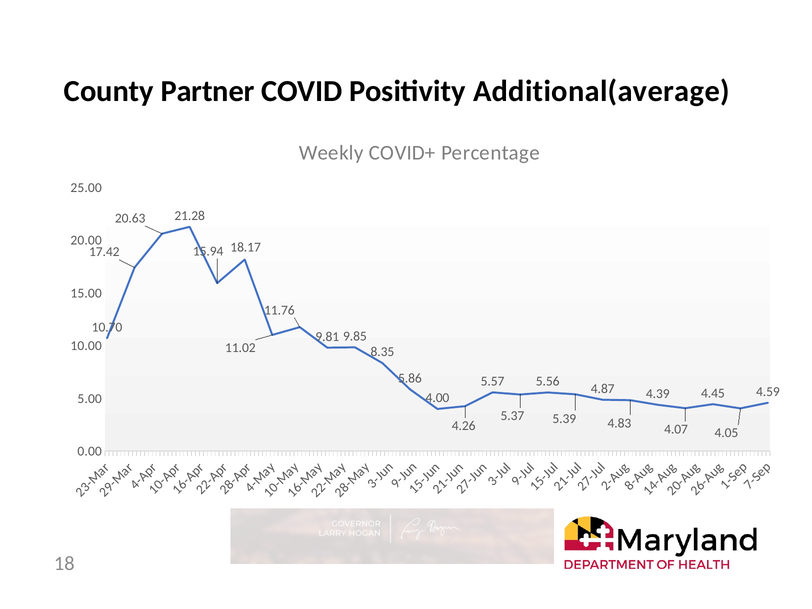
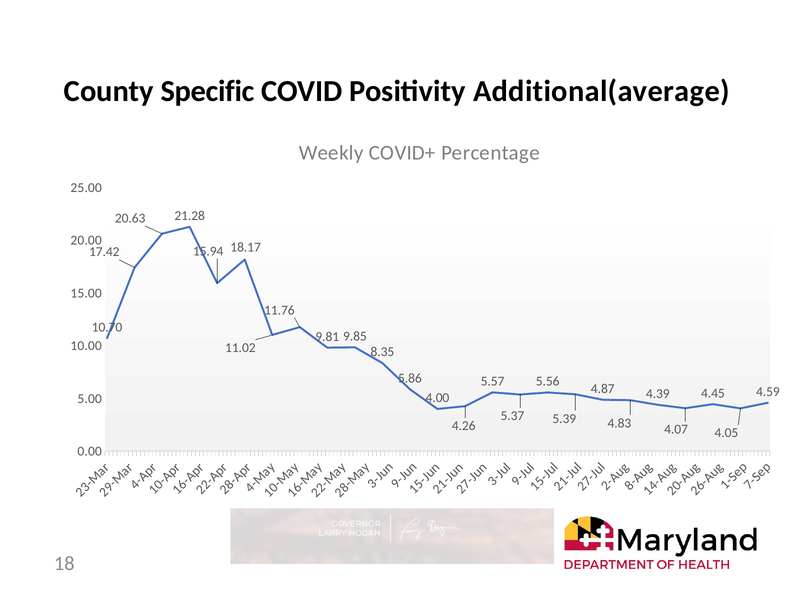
Partner: Partner -> Specific
